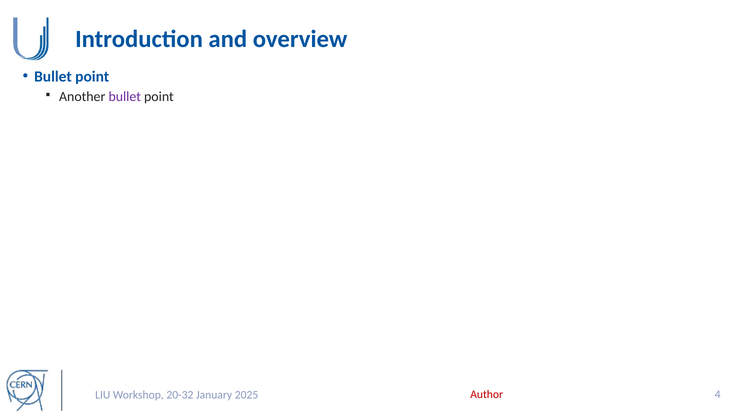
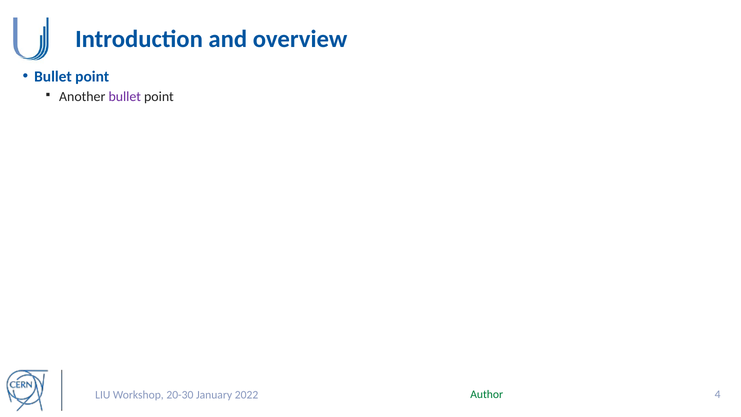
Author colour: red -> green
20-32: 20-32 -> 20-30
2025: 2025 -> 2022
